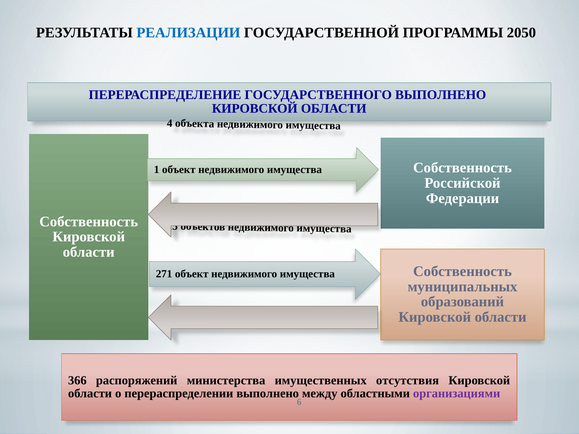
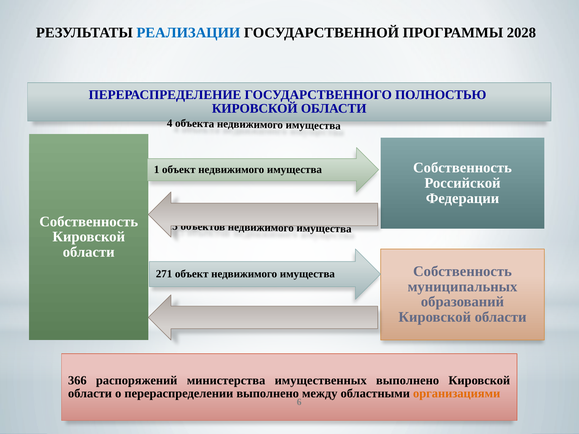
2050: 2050 -> 2028
ГОСУДАРСТВЕННОГО ВЫПОЛНЕНО: ВЫПОЛНЕНО -> ПОЛНОСТЬЮ
имущественных отсутствия: отсутствия -> выполнено
организациями colour: purple -> orange
